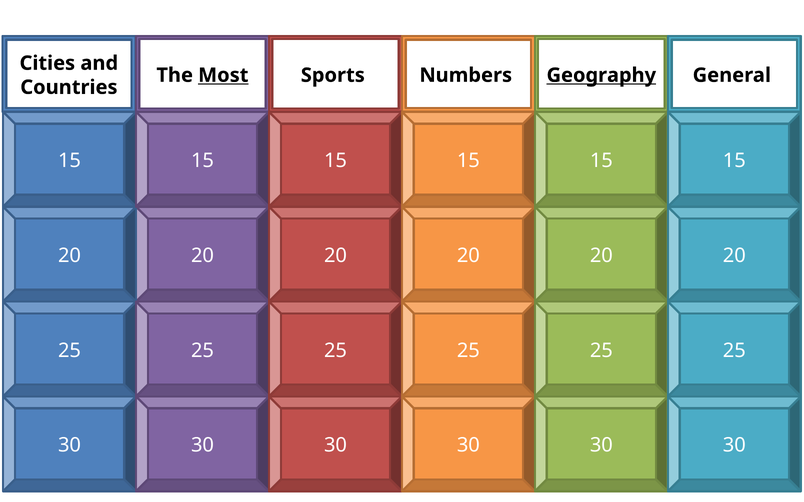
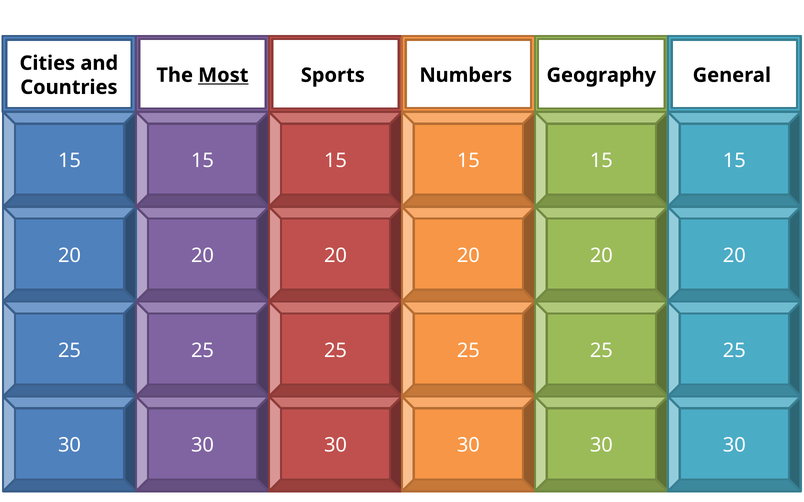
Geography underline: present -> none
